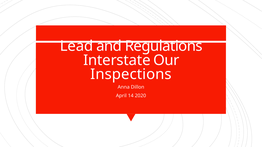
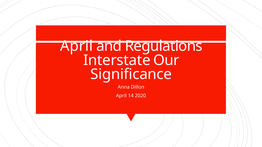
Lead at (77, 46): Lead -> April
Inspections: Inspections -> Significance
